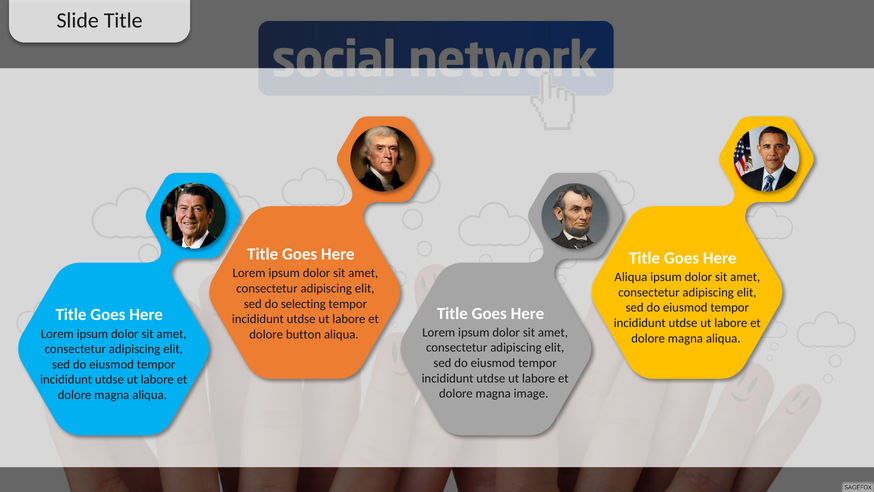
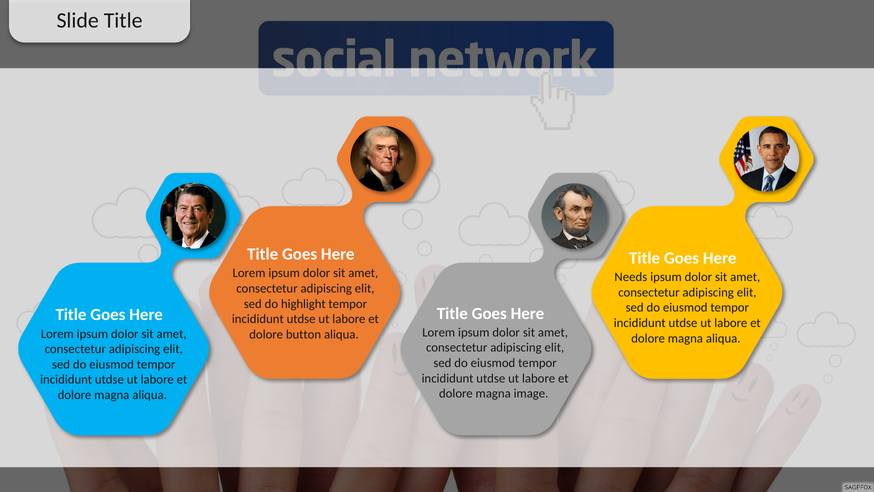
Aliqua at (631, 277): Aliqua -> Needs
selecting: selecting -> highlight
